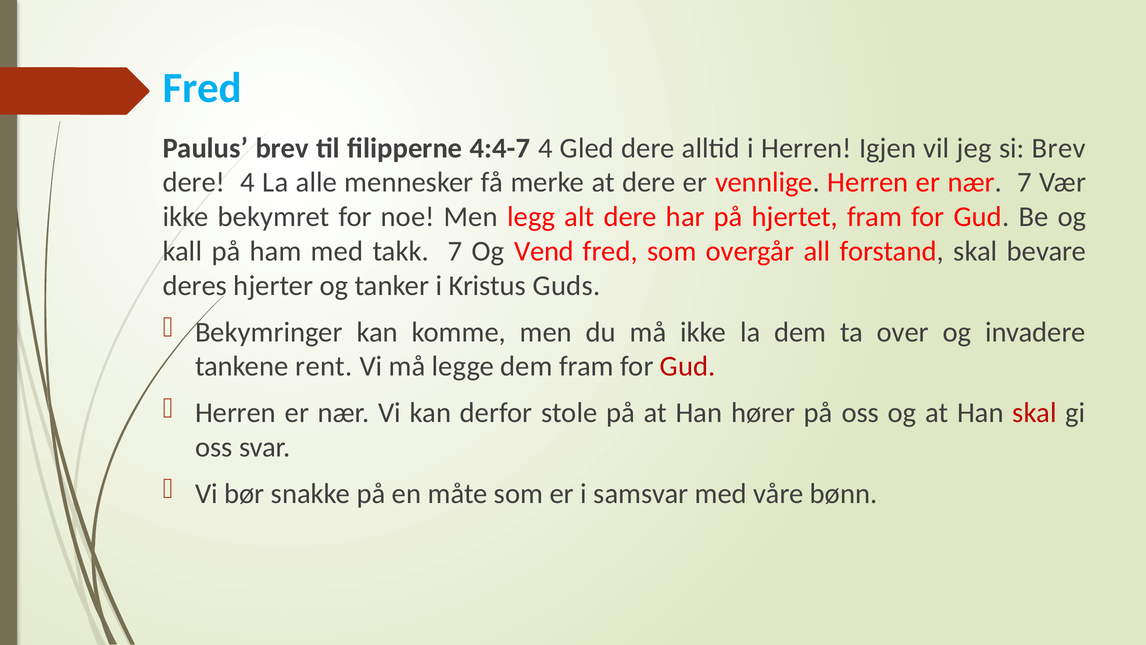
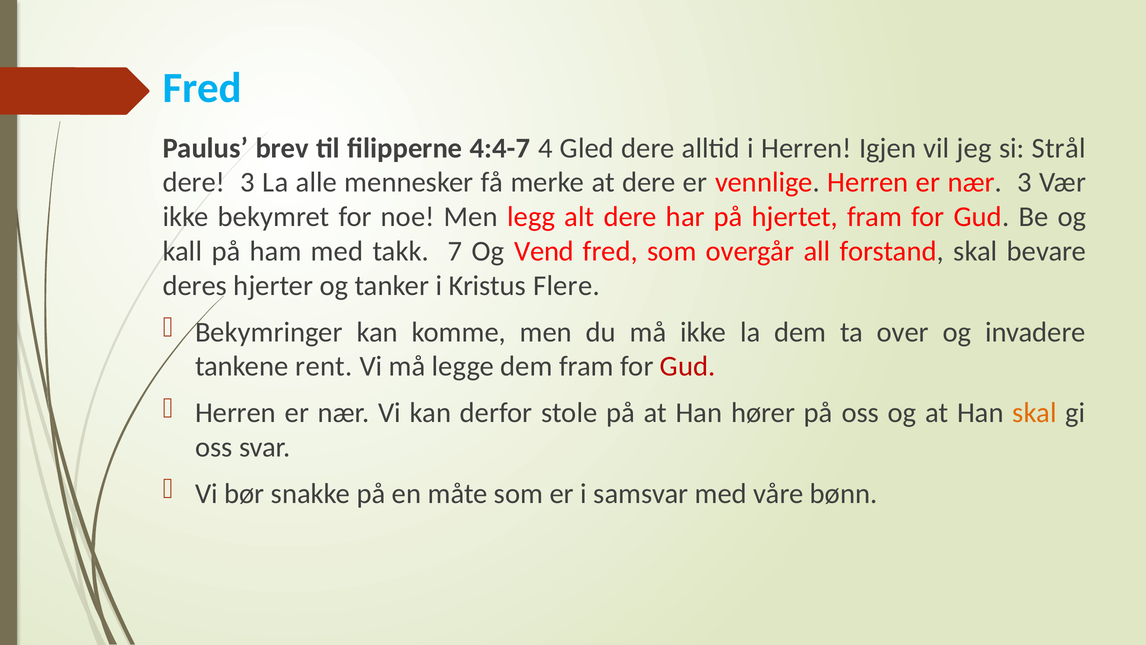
si Brev: Brev -> Strål
dere 4: 4 -> 3
nær 7: 7 -> 3
Guds: Guds -> Flere
skal at (1035, 413) colour: red -> orange
